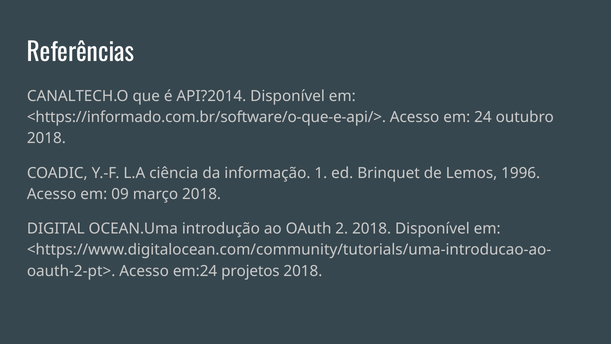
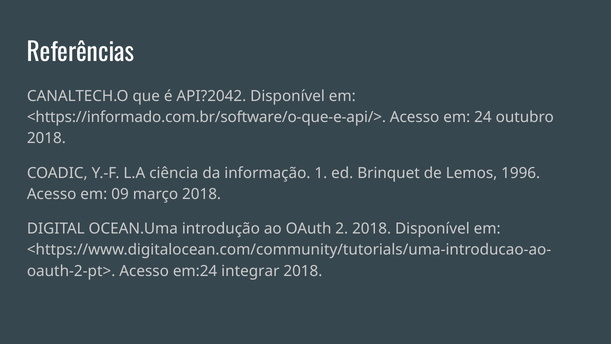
API?2014: API?2014 -> API?2042
projetos: projetos -> integrar
